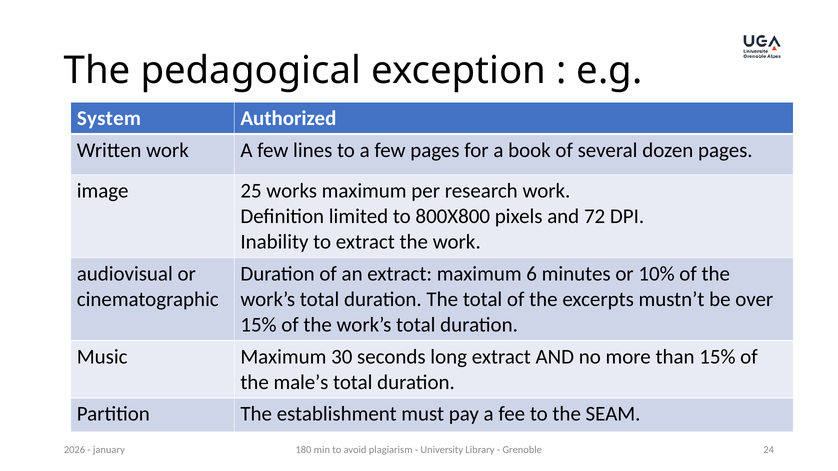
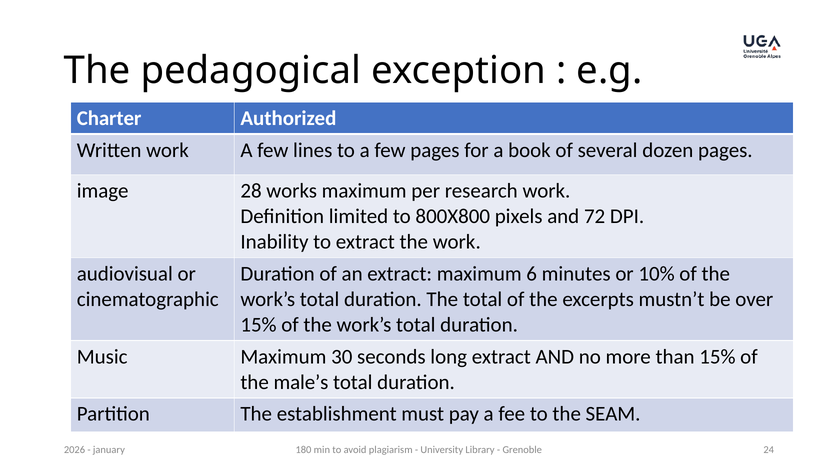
System: System -> Charter
25: 25 -> 28
